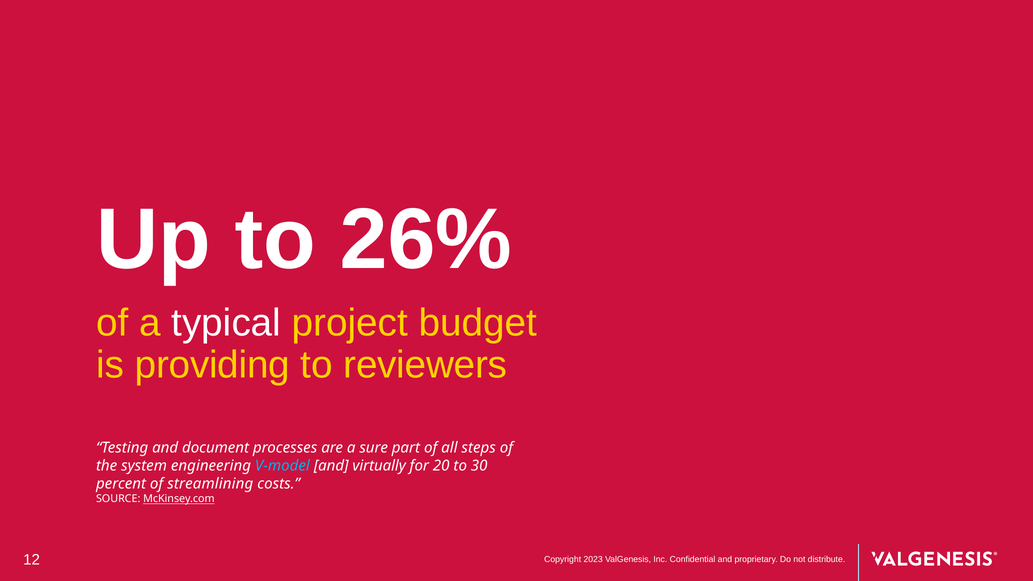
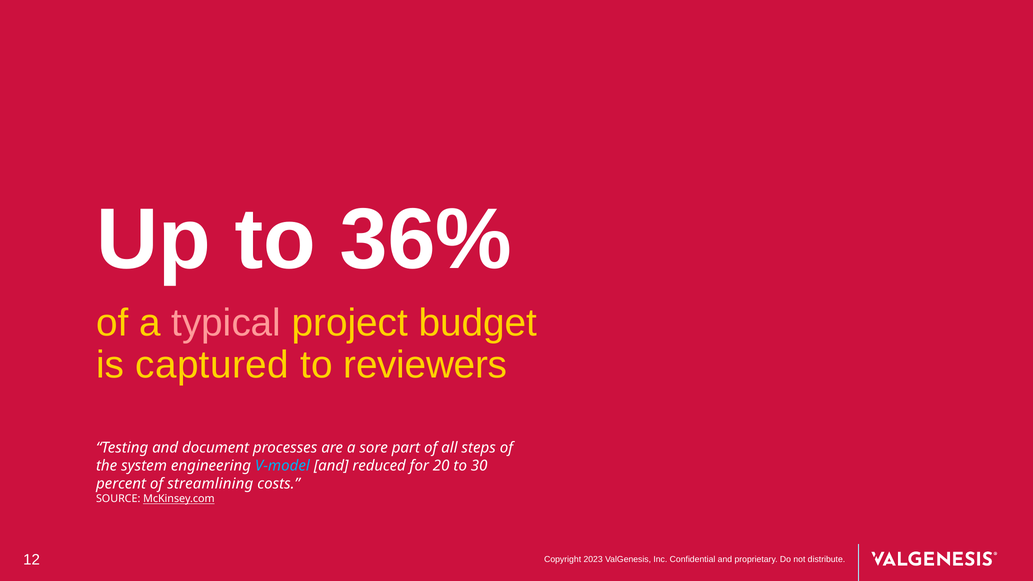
26%: 26% -> 36%
typical colour: white -> pink
providing: providing -> captured
sure: sure -> sore
virtually: virtually -> reduced
